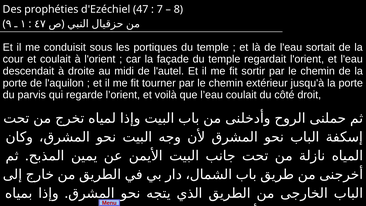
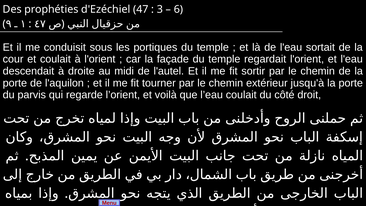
7: 7 -> 3
8: 8 -> 6
